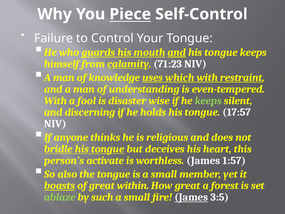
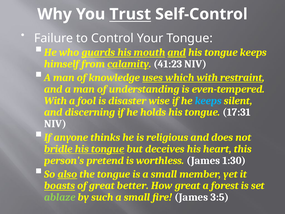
Piece: Piece -> Trust
71:23: 71:23 -> 41:23
keeps at (208, 101) colour: light green -> light blue
17:57: 17:57 -> 17:31
activate: activate -> pretend
1:57: 1:57 -> 1:30
also underline: none -> present
within: within -> better
James at (191, 197) underline: present -> none
